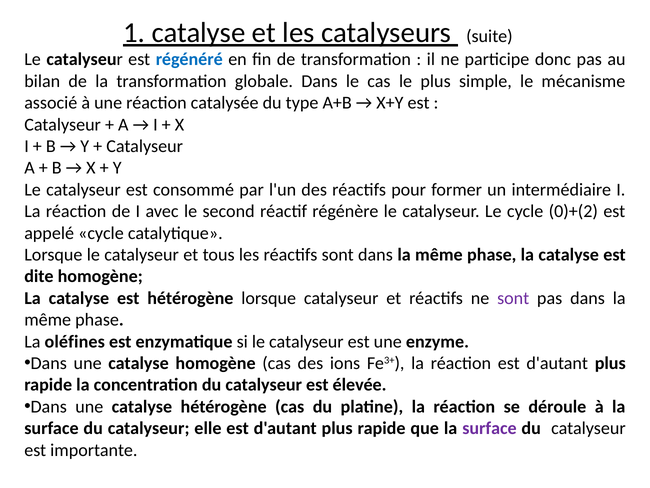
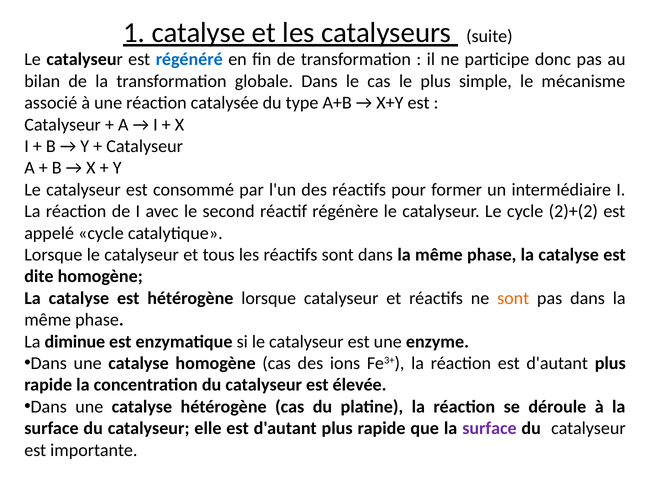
0)+(2: 0)+(2 -> 2)+(2
sont at (513, 298) colour: purple -> orange
oléfines: oléfines -> diminue
